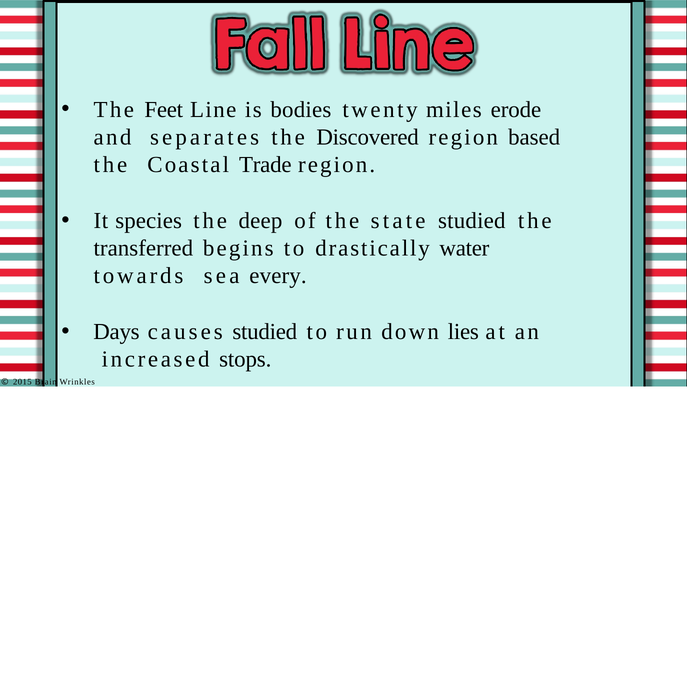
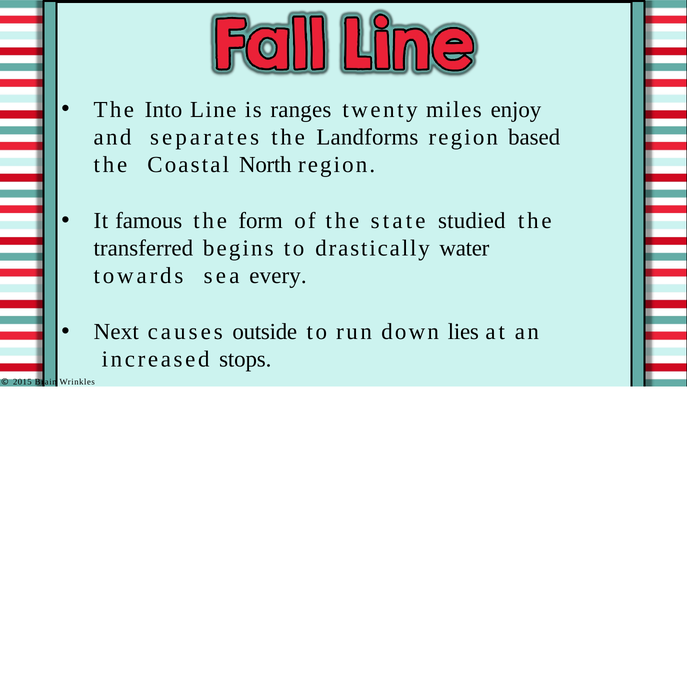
Feet: Feet -> Into
bodies: bodies -> ranges
erode: erode -> enjoy
Discovered: Discovered -> Landforms
Trade: Trade -> North
species: species -> famous
deep: deep -> form
Days: Days -> Next
causes studied: studied -> outside
